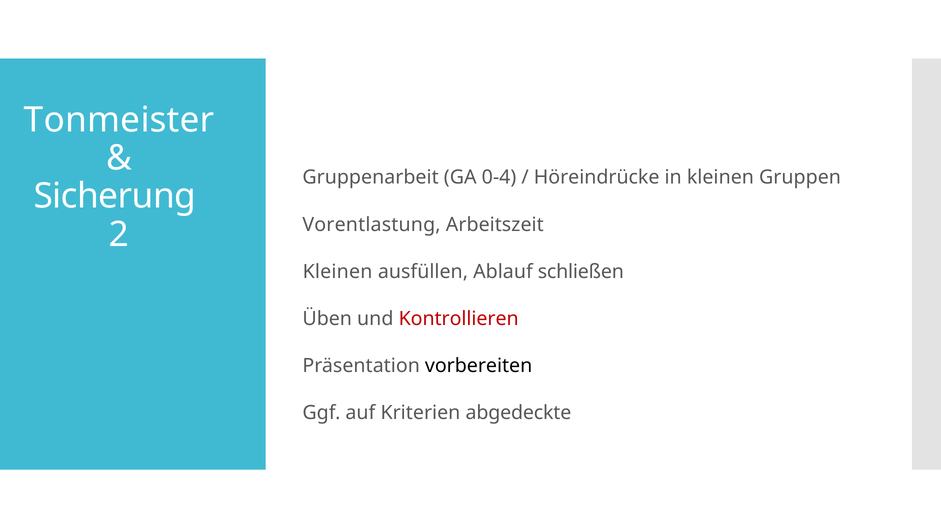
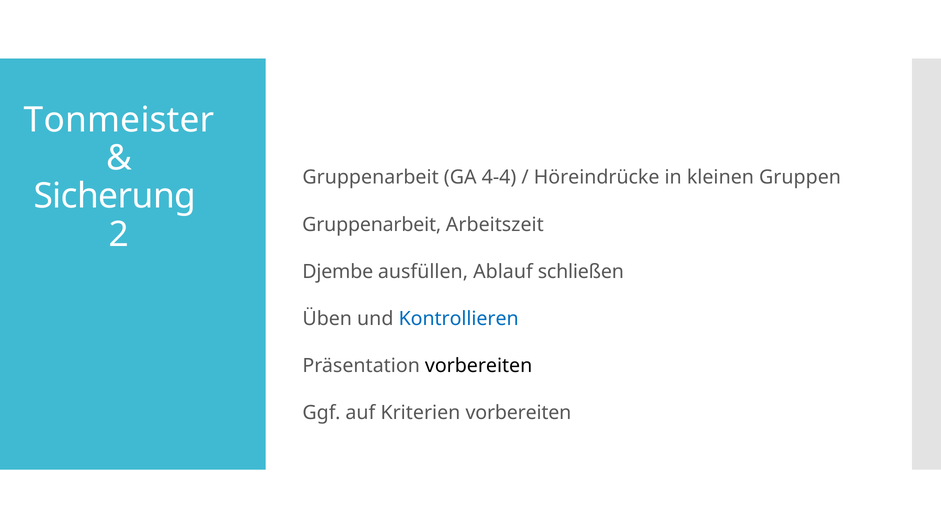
0-4: 0-4 -> 4-4
Vorentlastung at (372, 225): Vorentlastung -> Gruppenarbeit
Kleinen at (338, 272): Kleinen -> Djembe
Kontrollieren colour: red -> blue
Kriterien abgedeckte: abgedeckte -> vorbereiten
